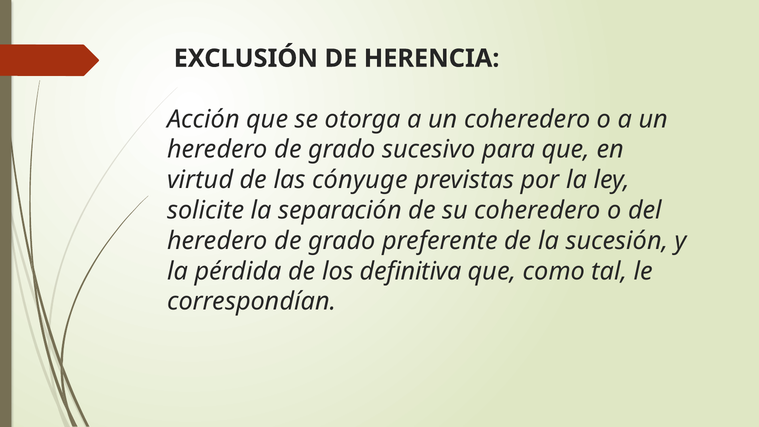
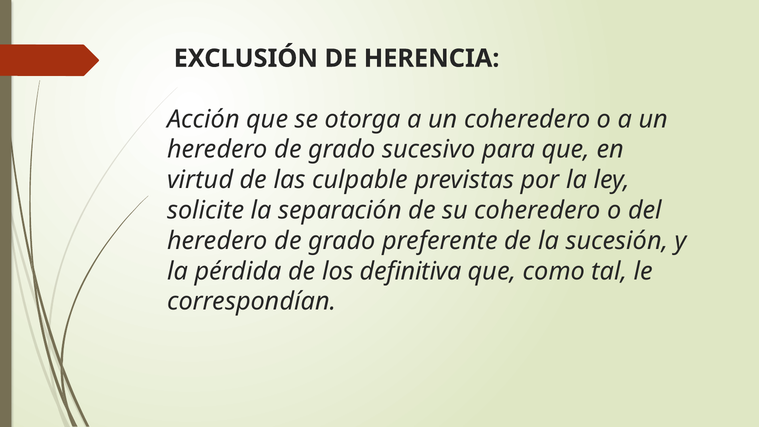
cónyuge: cónyuge -> culpable
